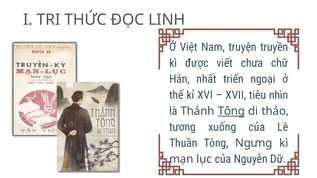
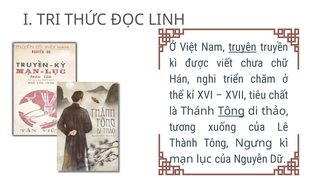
truyện underline: none -> present
nhất: nhất -> nghi
ngoại: ngoại -> chăm
nhìn: nhìn -> chất
Thuần: Thuần -> Thành
